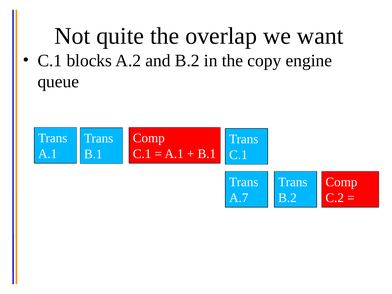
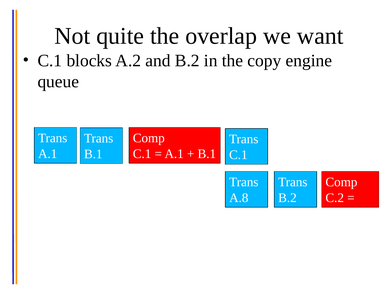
A.7: A.7 -> A.8
